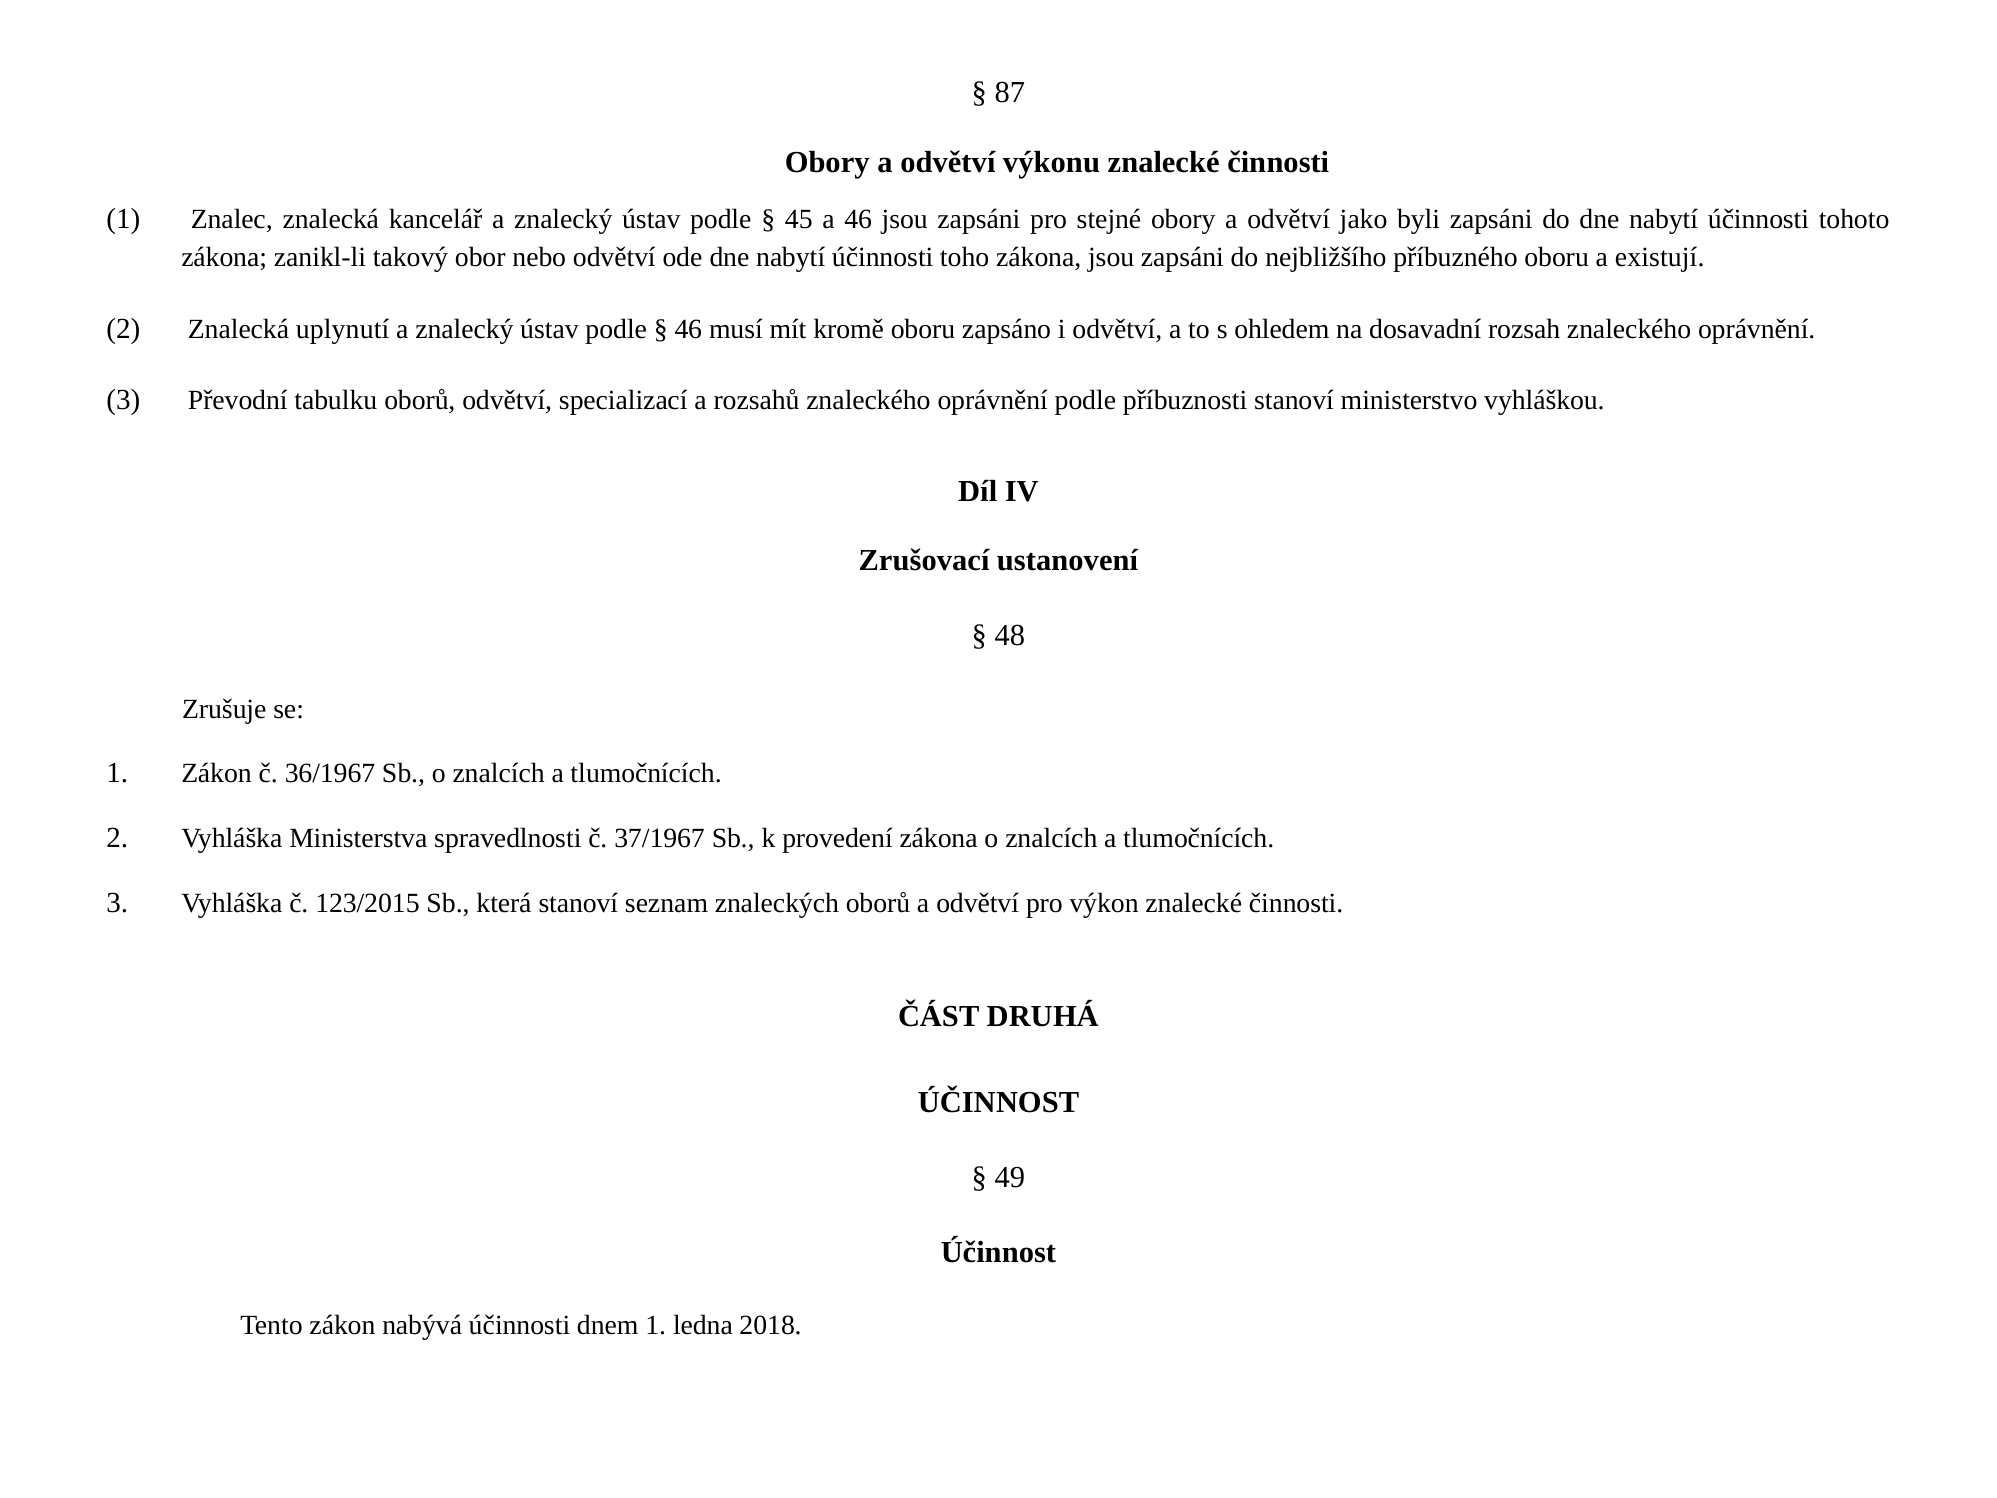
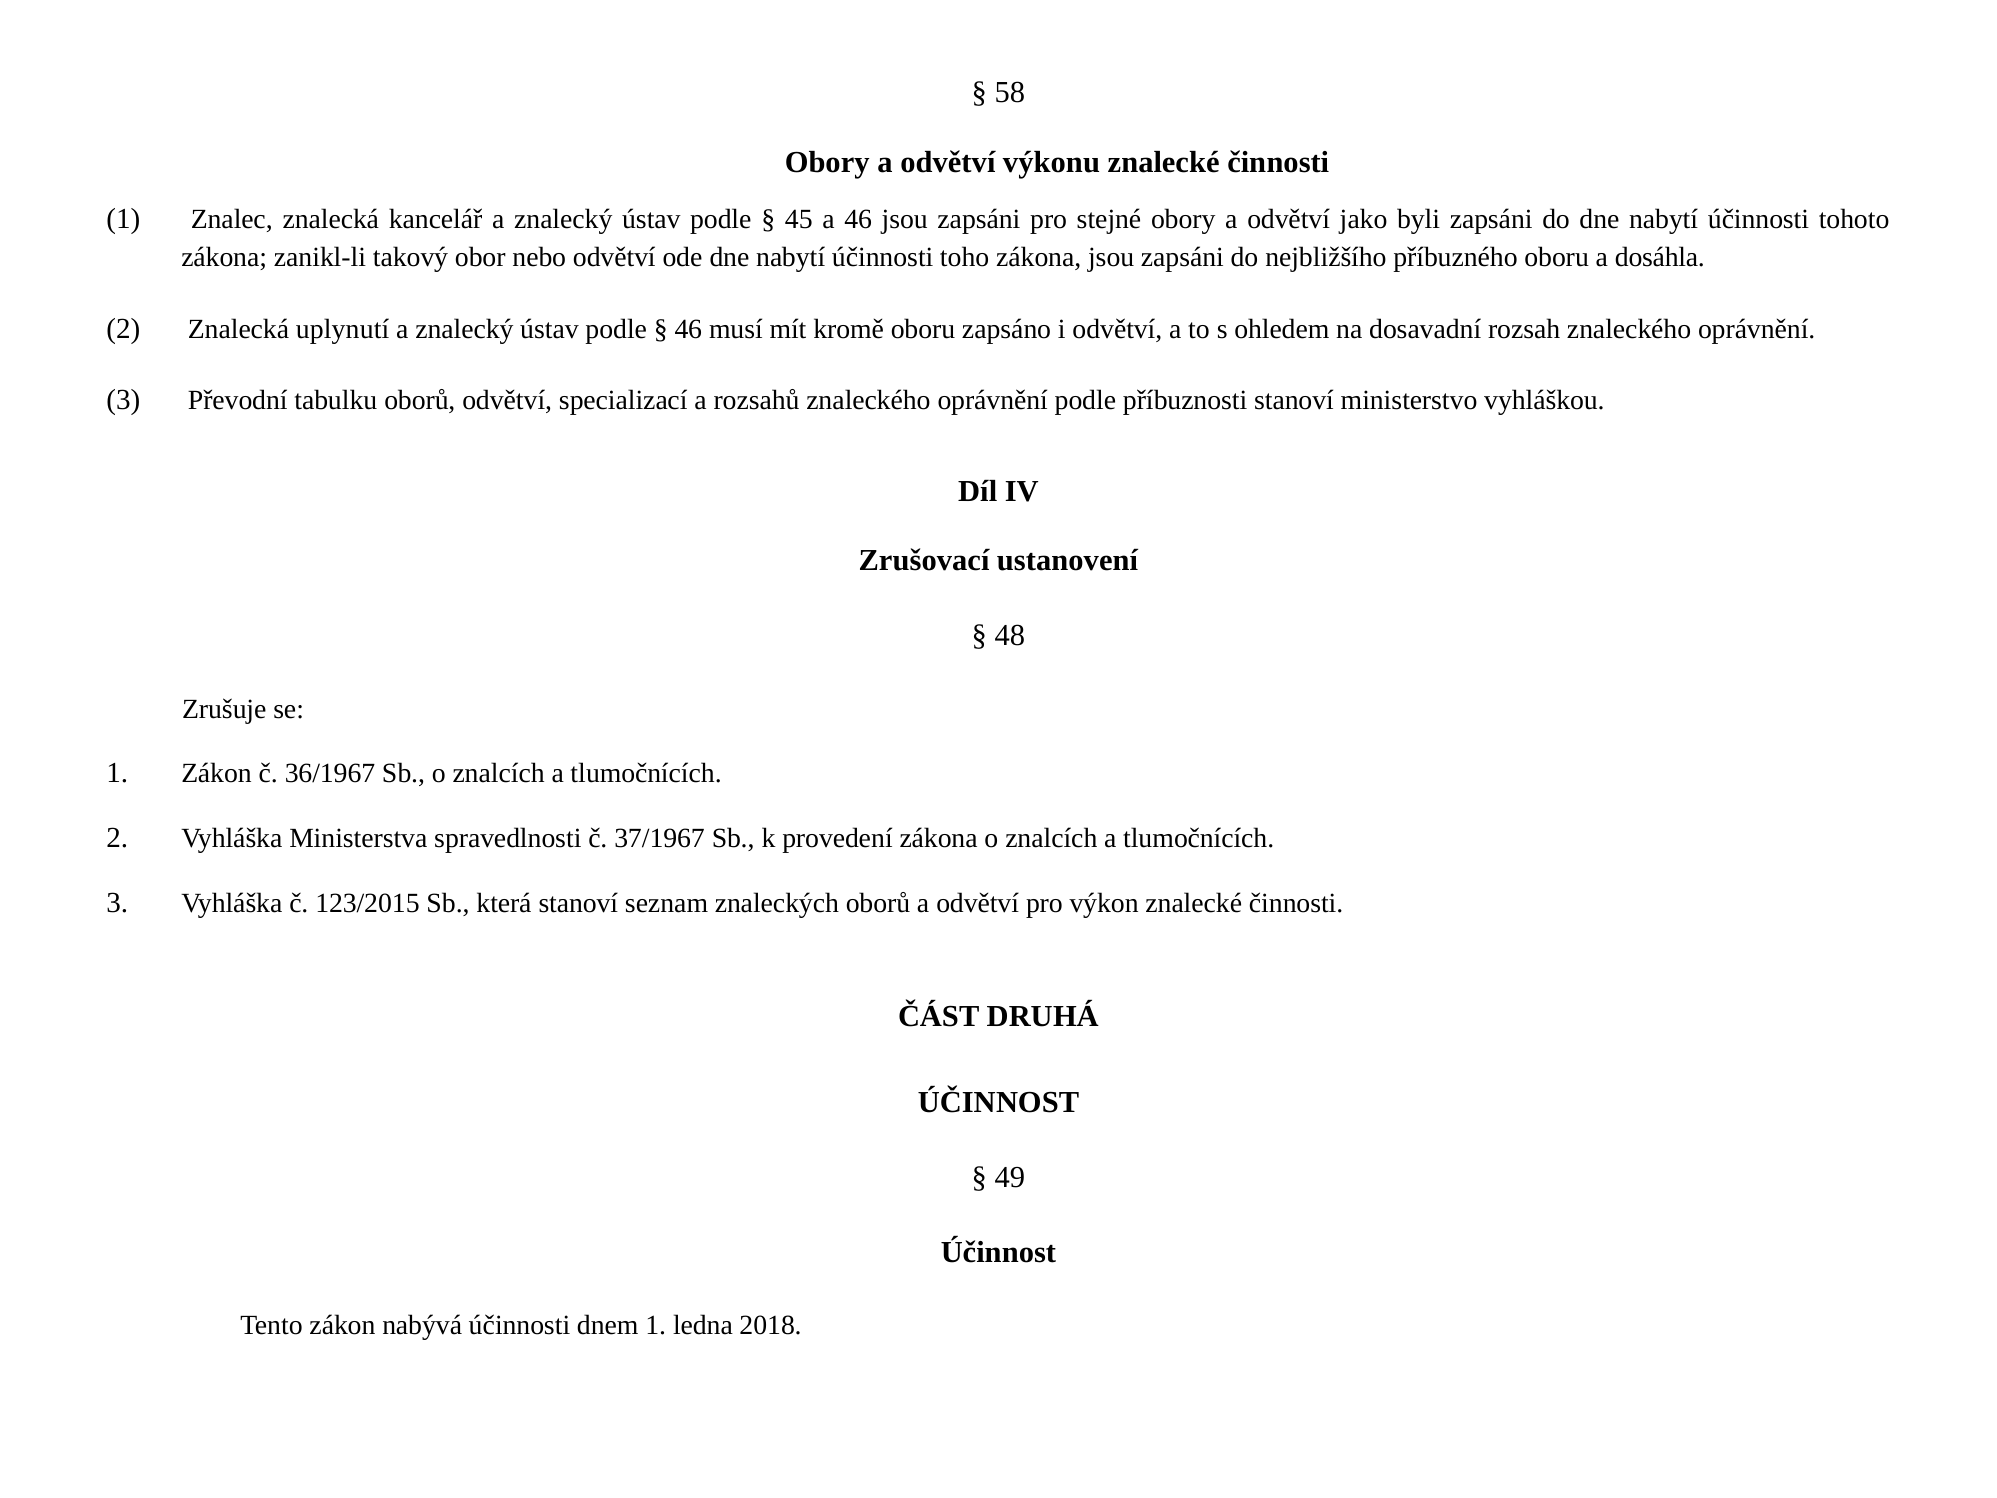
87: 87 -> 58
existují: existují -> dosáhla
